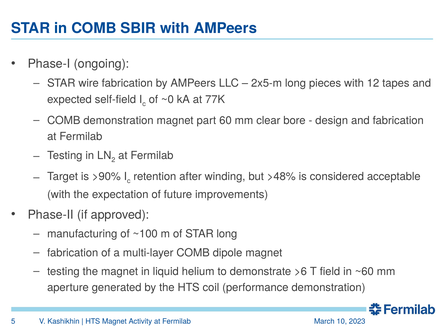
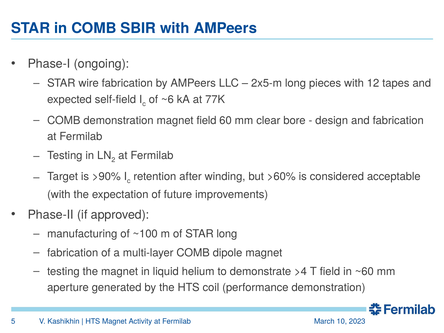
~0: ~0 -> ~6
magnet part: part -> field
>48%: >48% -> >60%
>6: >6 -> >4
